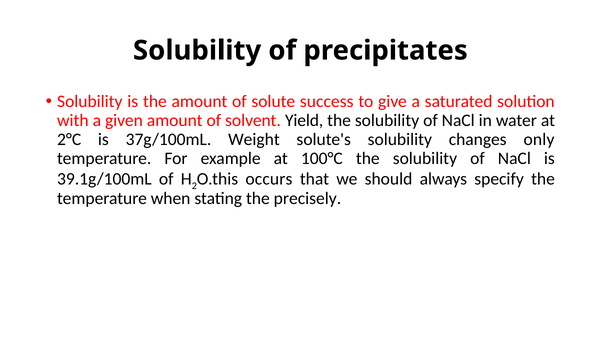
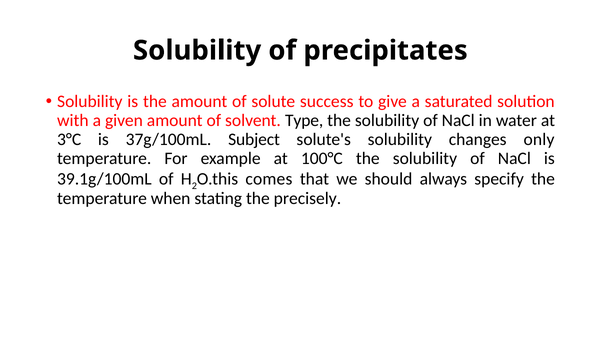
Yield: Yield -> Type
2°C: 2°C -> 3°C
Weight: Weight -> Subject
occurs: occurs -> comes
